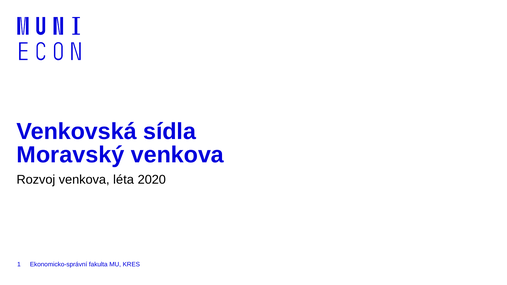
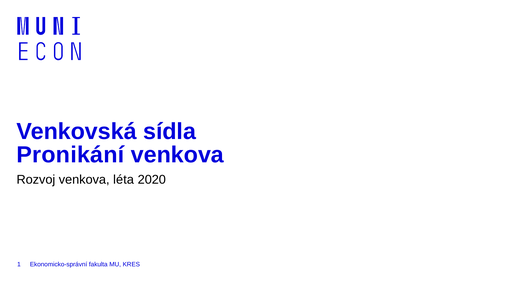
Moravský: Moravský -> Pronikání
